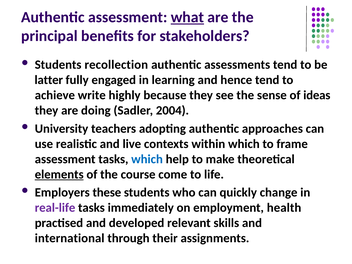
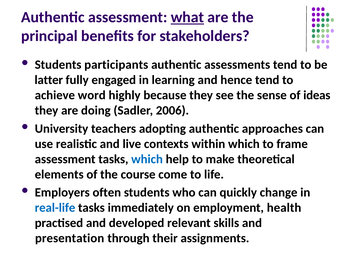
recollection: recollection -> participants
write: write -> word
2004: 2004 -> 2006
elements underline: present -> none
these: these -> often
real-life colour: purple -> blue
international: international -> presentation
